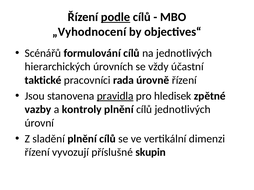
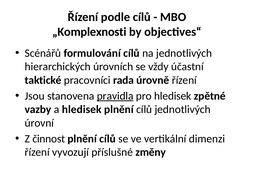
podle underline: present -> none
„Vyhodnocení: „Vyhodnocení -> „Komplexnosti
a kontroly: kontroly -> hledisek
sladění: sladění -> činnost
skupin: skupin -> změny
